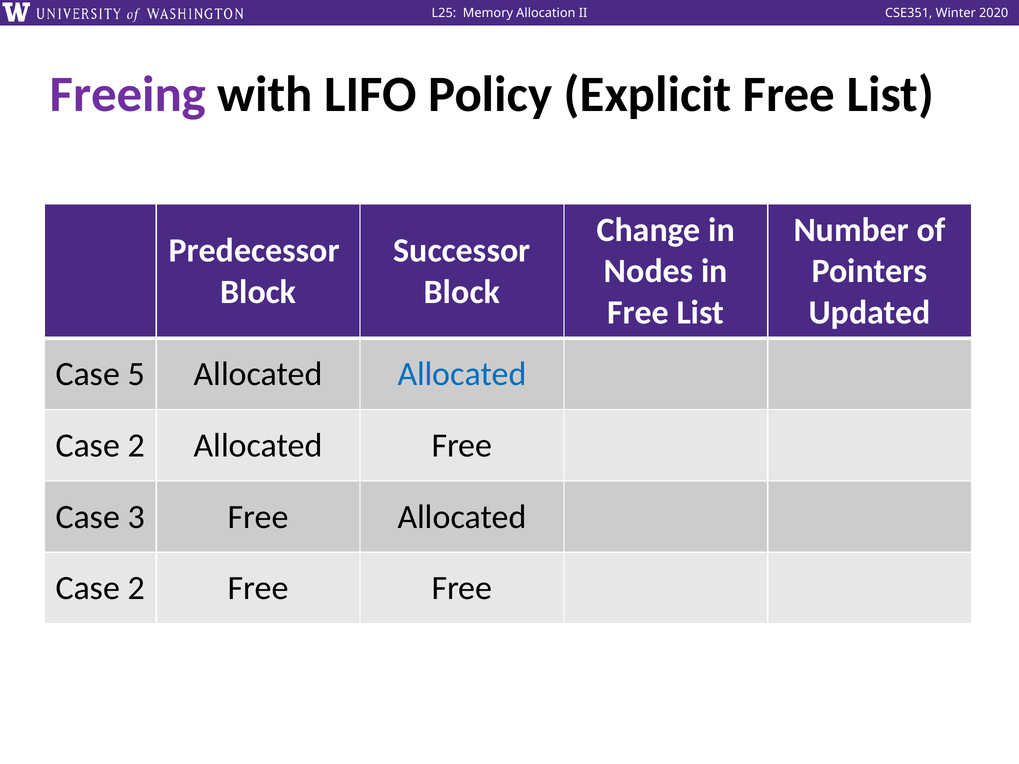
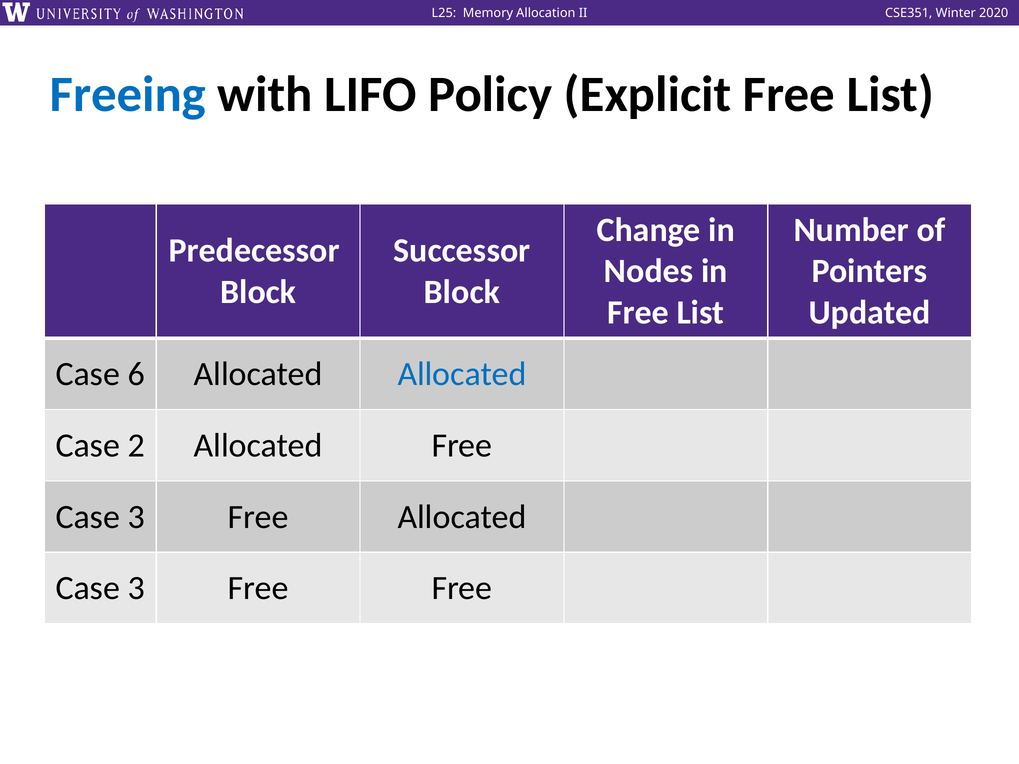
Freeing colour: purple -> blue
5: 5 -> 6
2 at (136, 588): 2 -> 3
